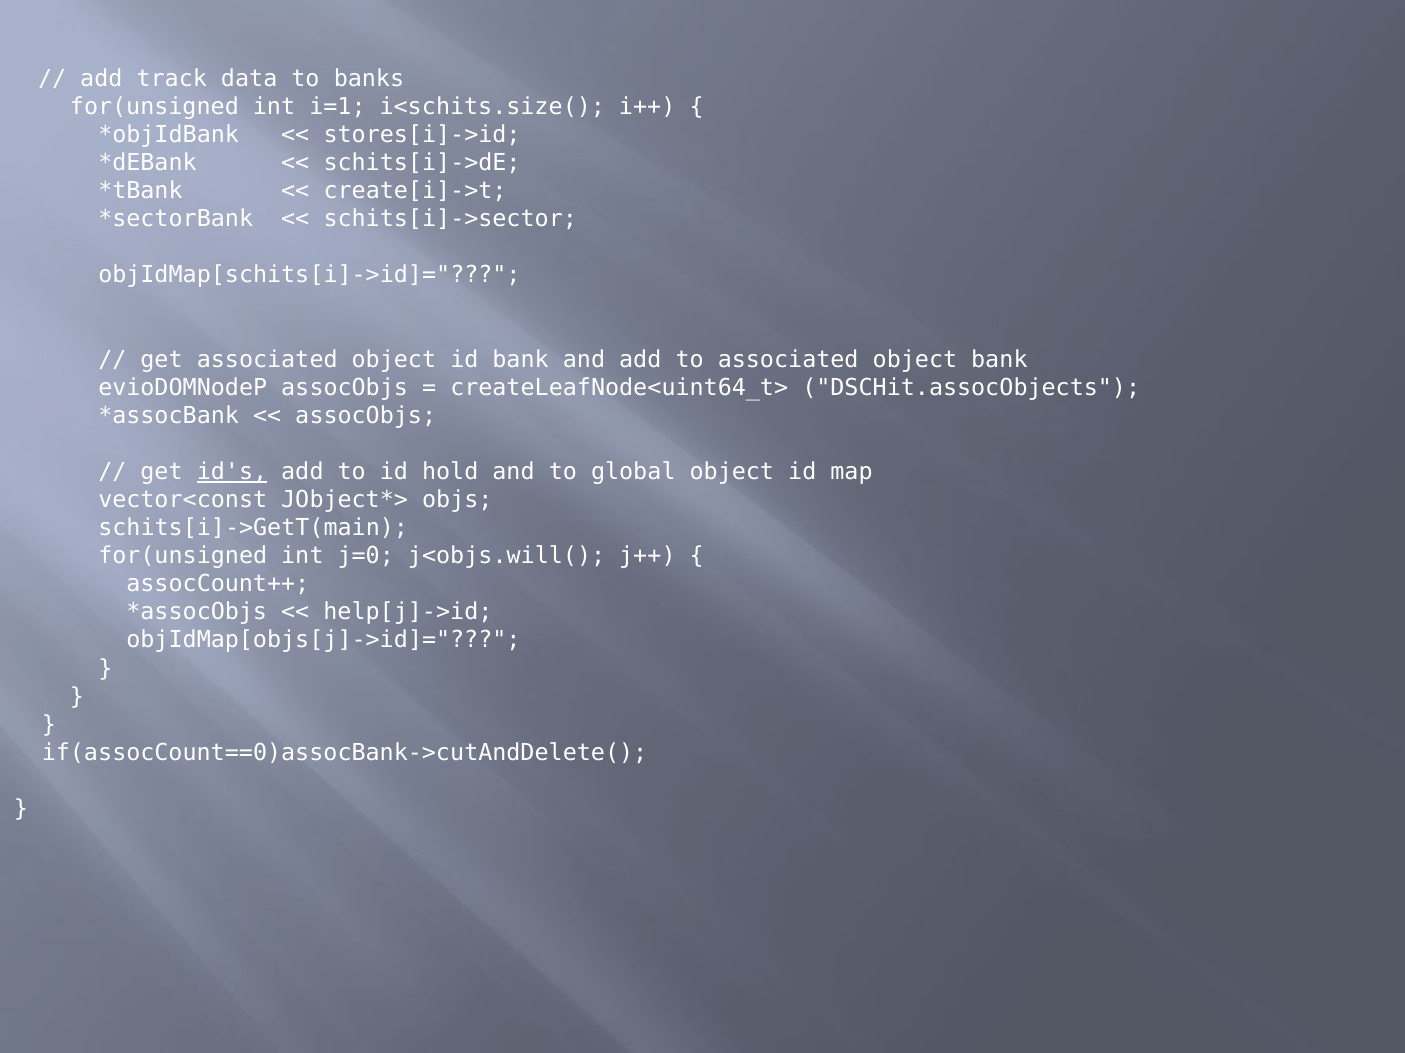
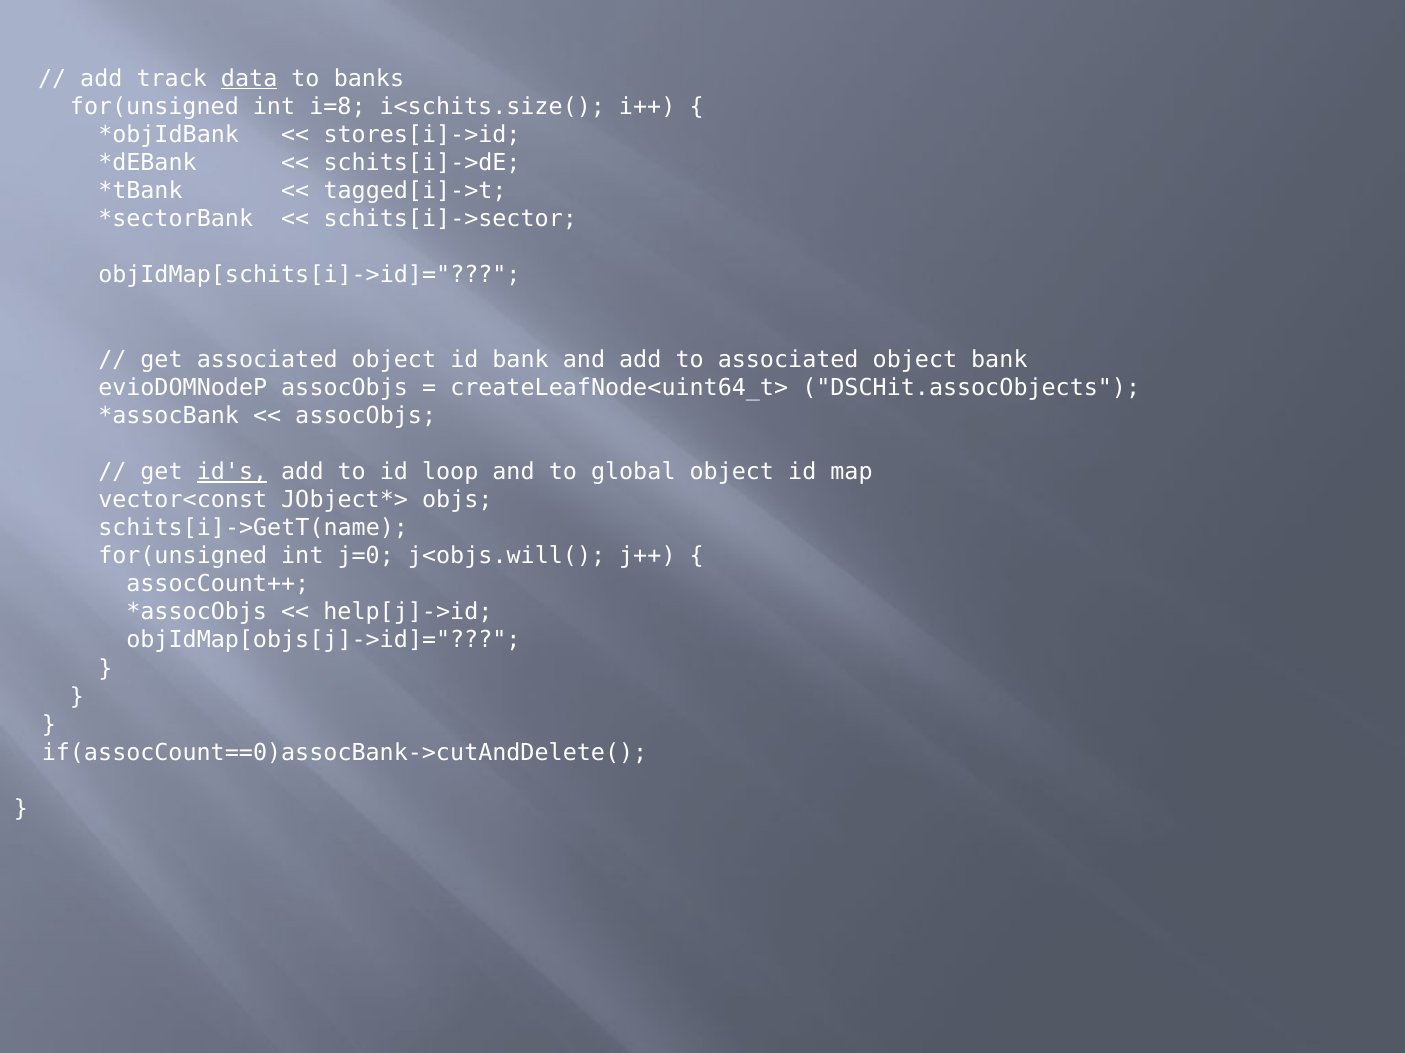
data underline: none -> present
i=1: i=1 -> i=8
create[i]->t: create[i]->t -> tagged[i]->t
hold: hold -> loop
schits[i]->GetT(main: schits[i]->GetT(main -> schits[i]->GetT(name
